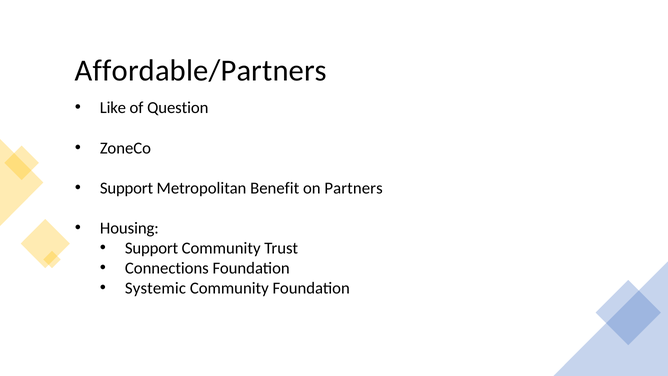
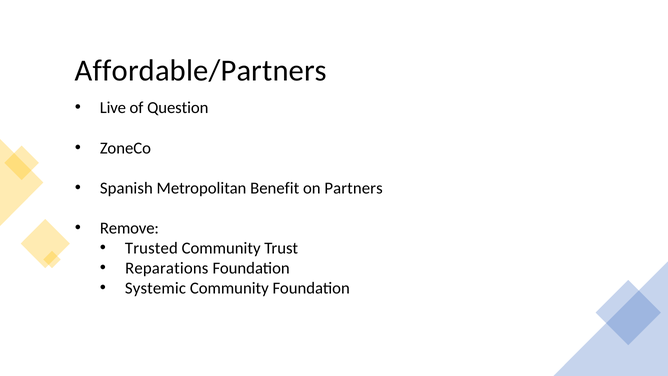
Like: Like -> Live
Support at (126, 188): Support -> Spanish
Housing: Housing -> Remove
Support at (152, 248): Support -> Trusted
Connections: Connections -> Reparations
